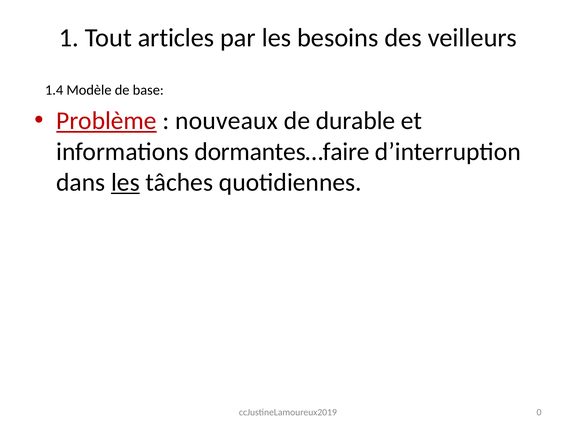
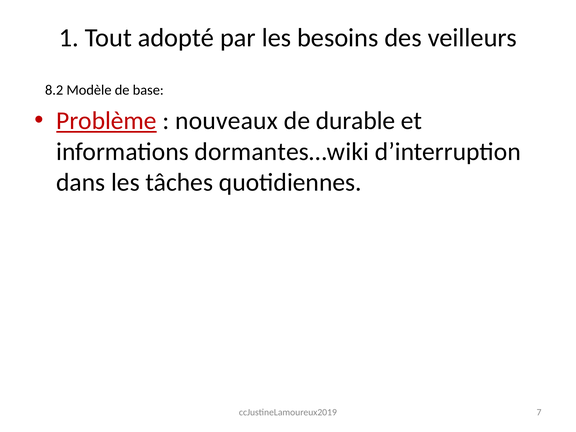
articles: articles -> adopté
1.4: 1.4 -> 8.2
dormantes…faire: dormantes…faire -> dormantes…wiki
les at (125, 182) underline: present -> none
0: 0 -> 7
